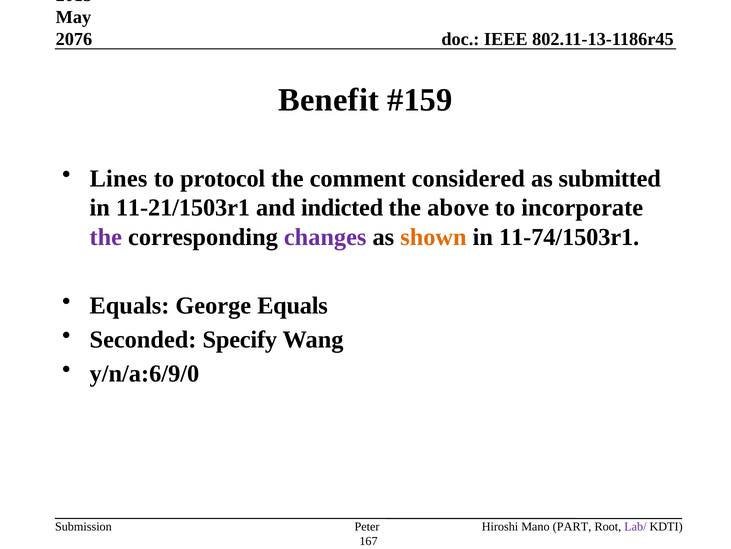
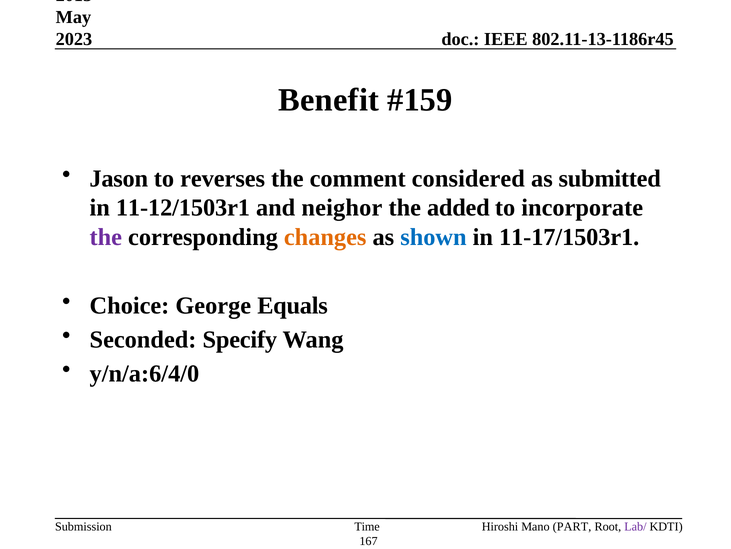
2076: 2076 -> 2023
Lines: Lines -> Jason
protocol: protocol -> reverses
11-21/1503r1: 11-21/1503r1 -> 11-12/1503r1
indicted: indicted -> neighor
above: above -> added
changes colour: purple -> orange
shown colour: orange -> blue
11-74/1503r1: 11-74/1503r1 -> 11-17/1503r1
Equals at (129, 305): Equals -> Choice
y/n/a:6/9/0: y/n/a:6/9/0 -> y/n/a:6/4/0
Peter: Peter -> Time
